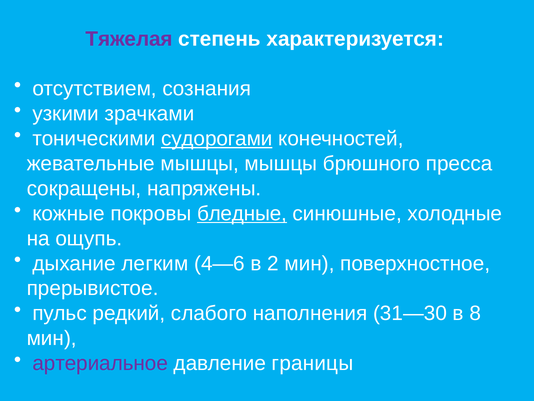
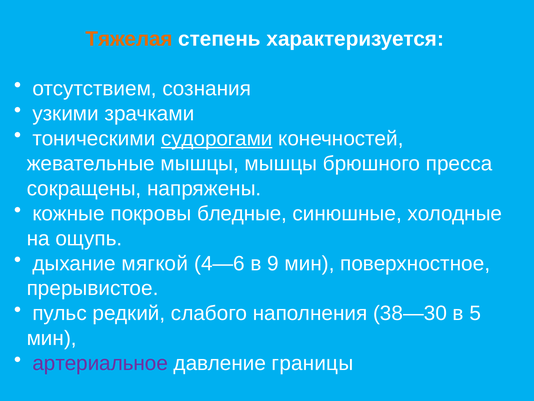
Тяжелая colour: purple -> orange
бледные underline: present -> none
легким: легким -> мягкой
2: 2 -> 9
31—30: 31—30 -> 38—30
8: 8 -> 5
